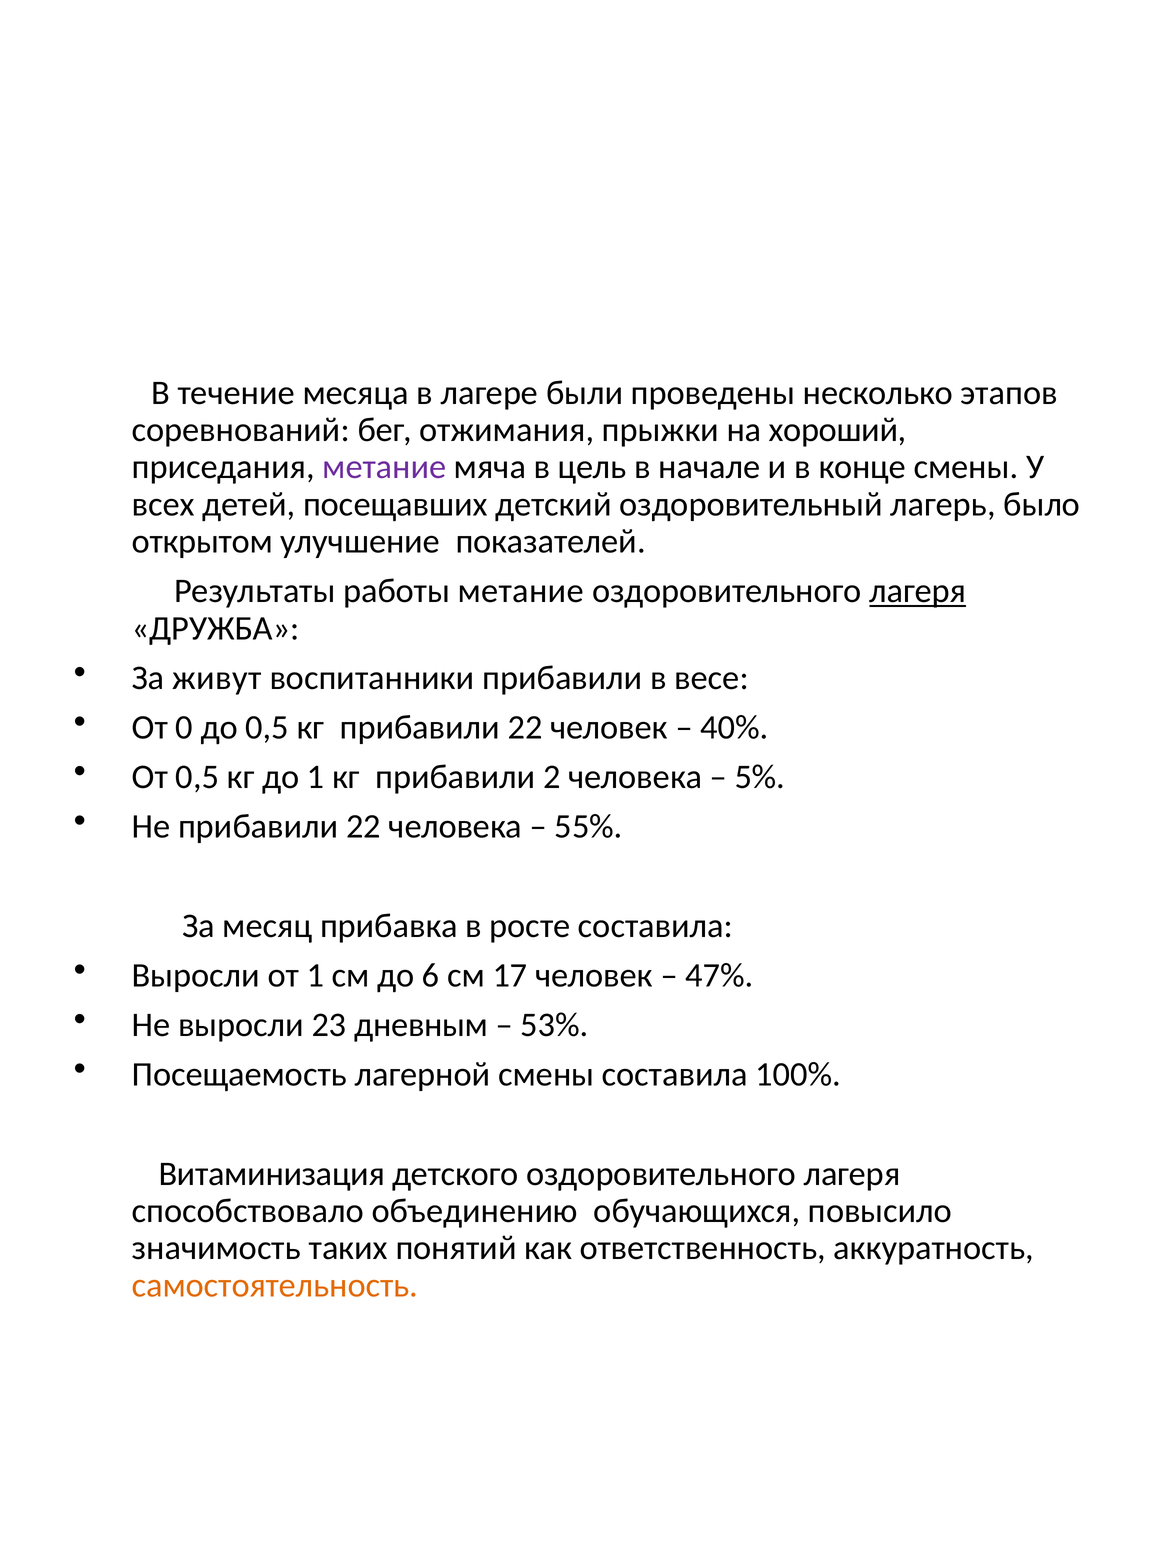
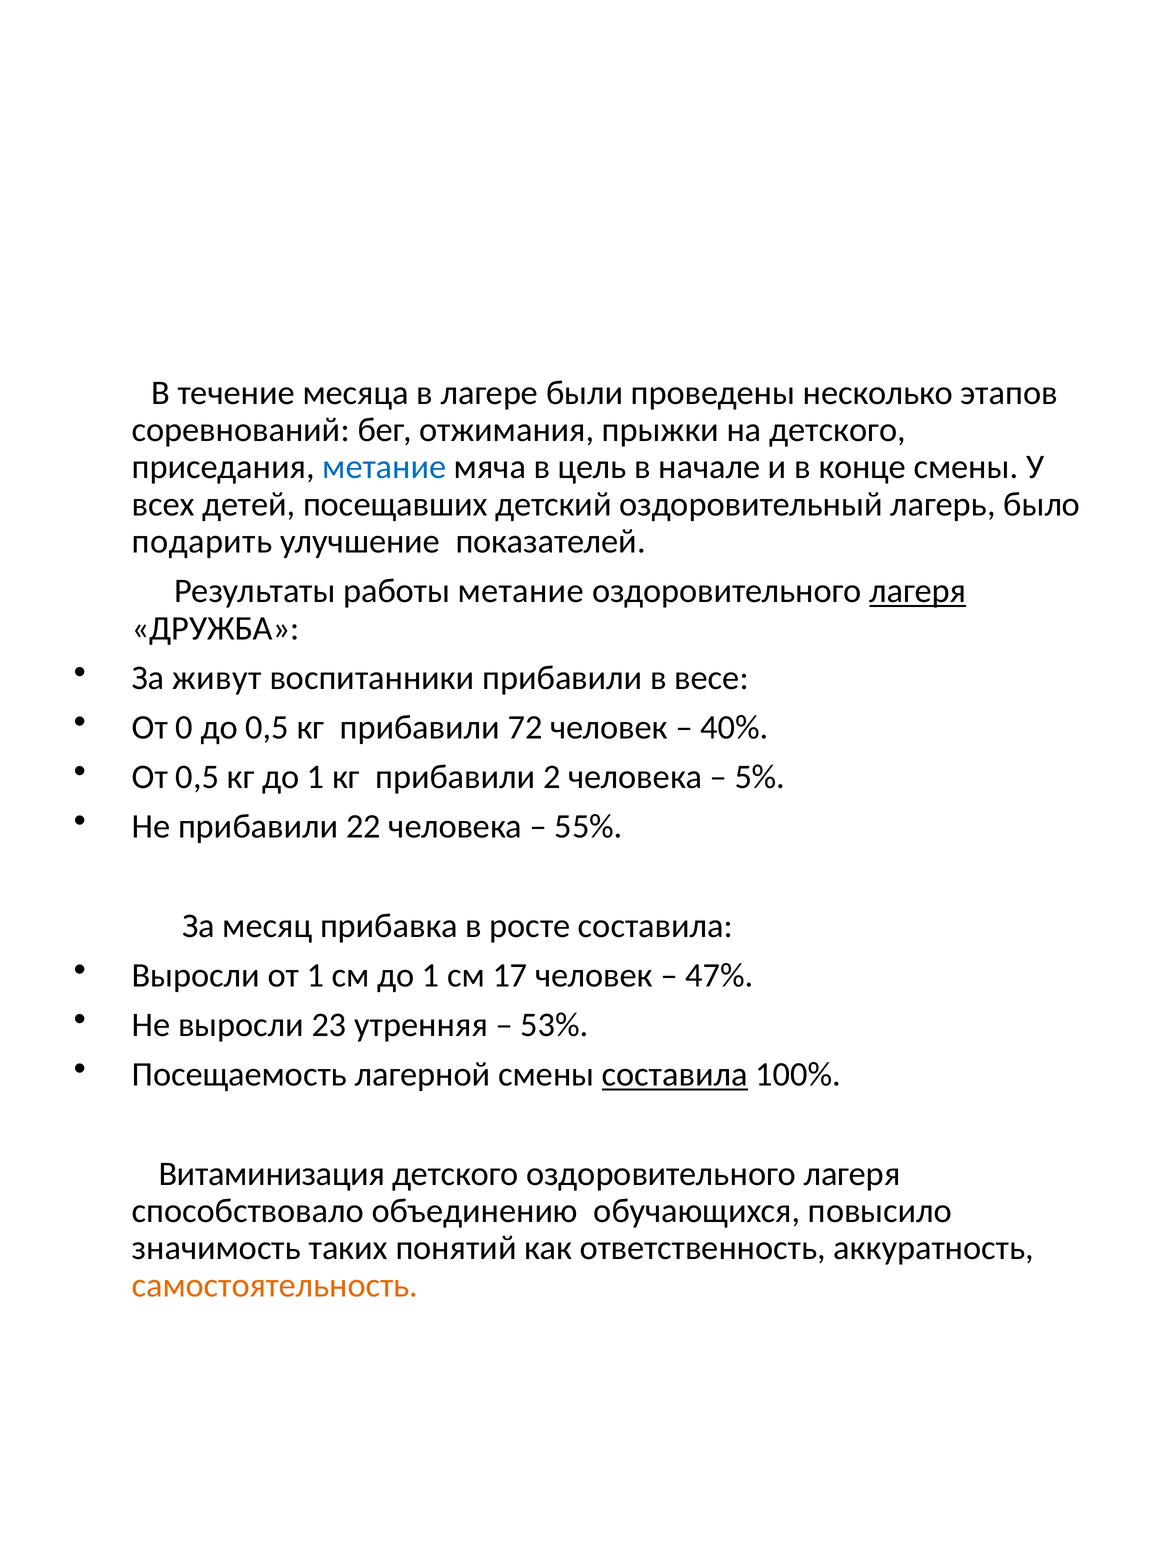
на хороший: хороший -> детского
метание at (384, 467) colour: purple -> blue
открытом: открытом -> подарить
кг прибавили 22: 22 -> 72
см до 6: 6 -> 1
дневным: дневным -> утренняя
составила at (675, 1074) underline: none -> present
